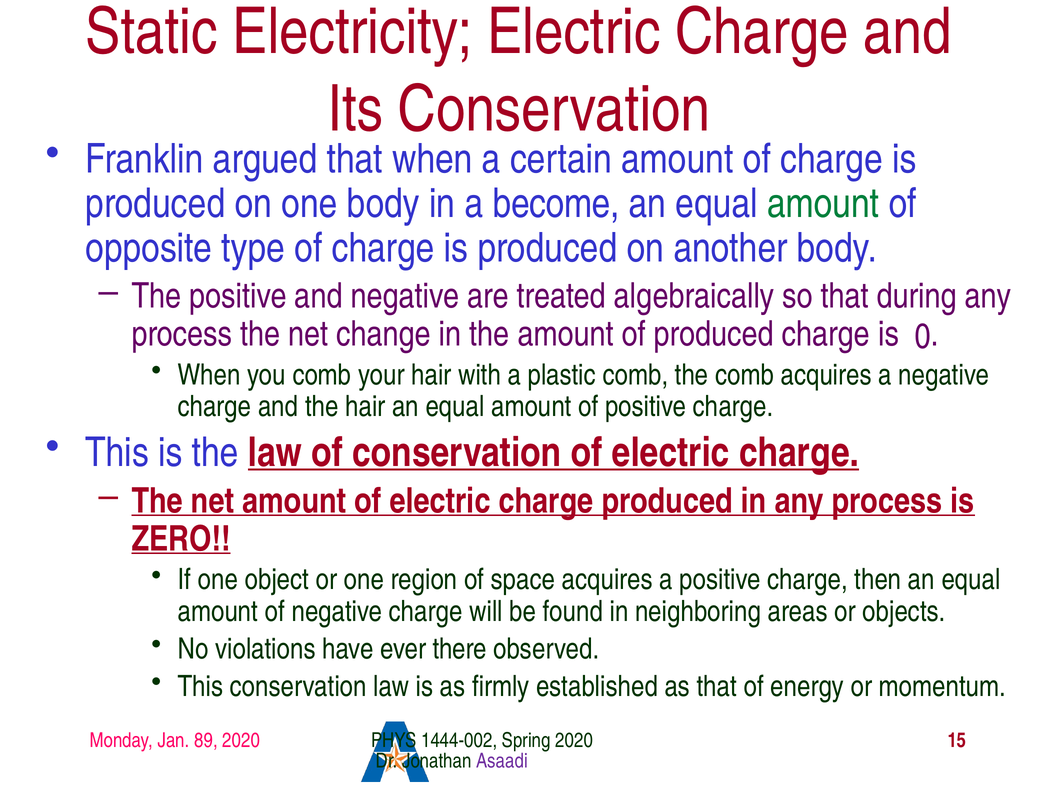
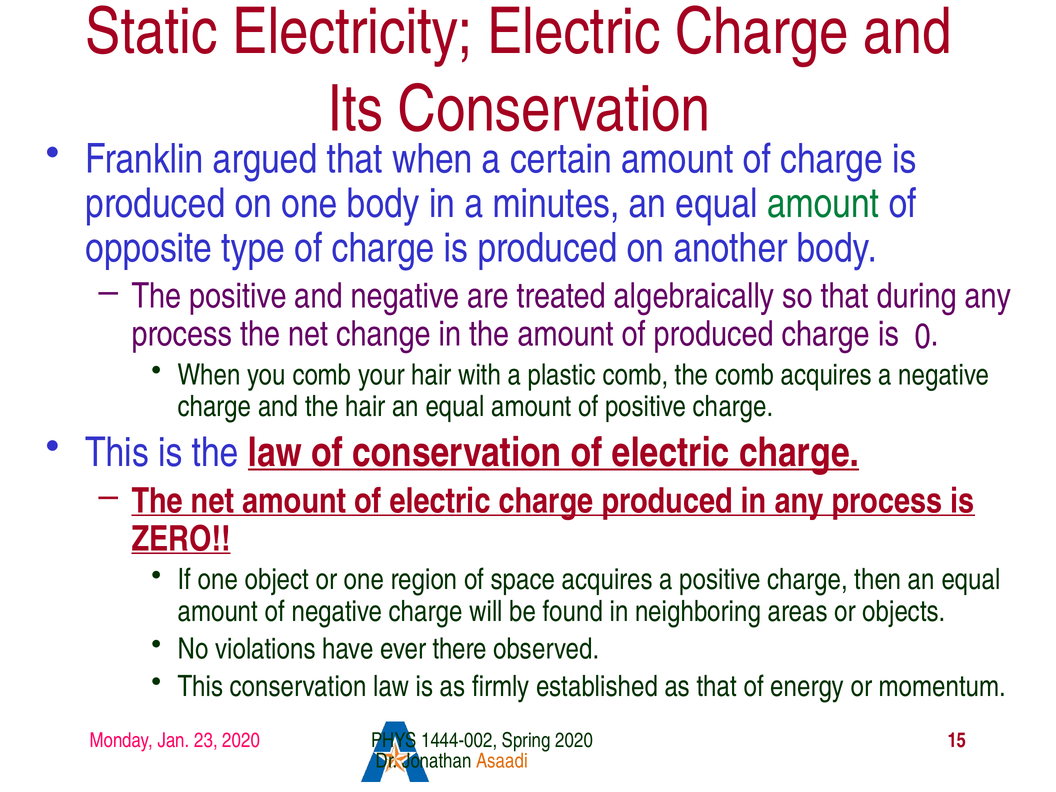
become: become -> minutes
89: 89 -> 23
Asaadi colour: purple -> orange
